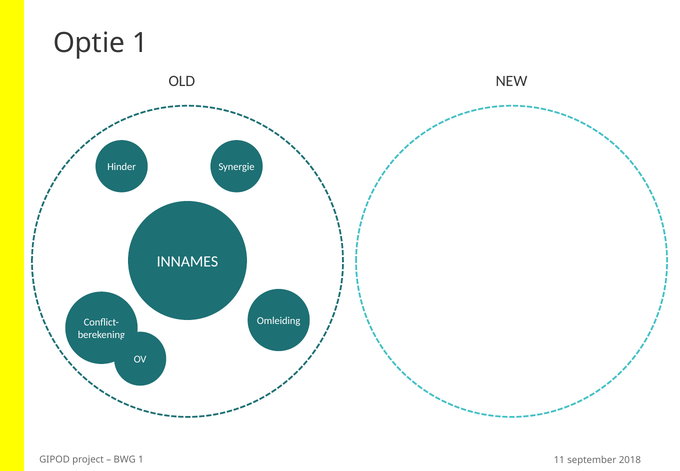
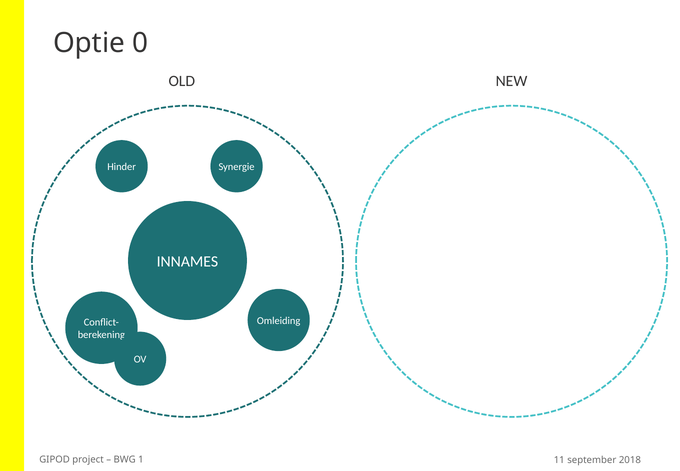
Optie 1: 1 -> 0
